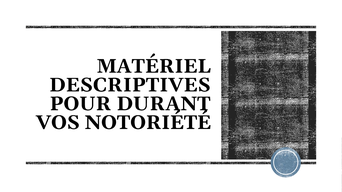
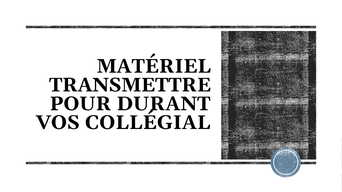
DESCRIPTIVES: DESCRIPTIVES -> TRANSMETTRE
NOTORIÉTÉ: NOTORIÉTÉ -> COLLÉGIAL
